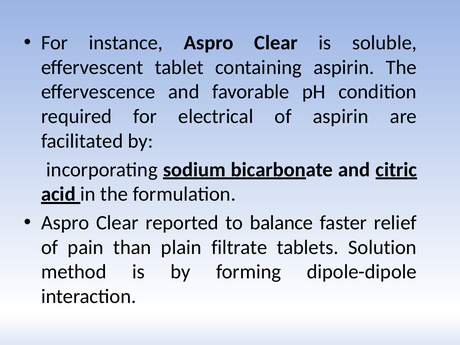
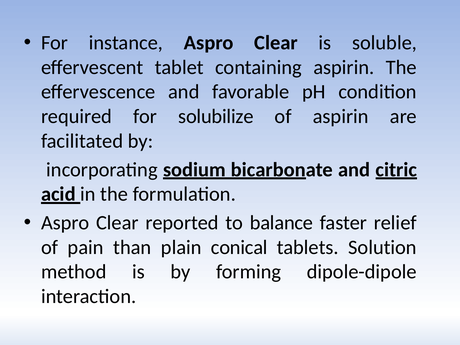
electrical: electrical -> solubilize
filtrate: filtrate -> conical
